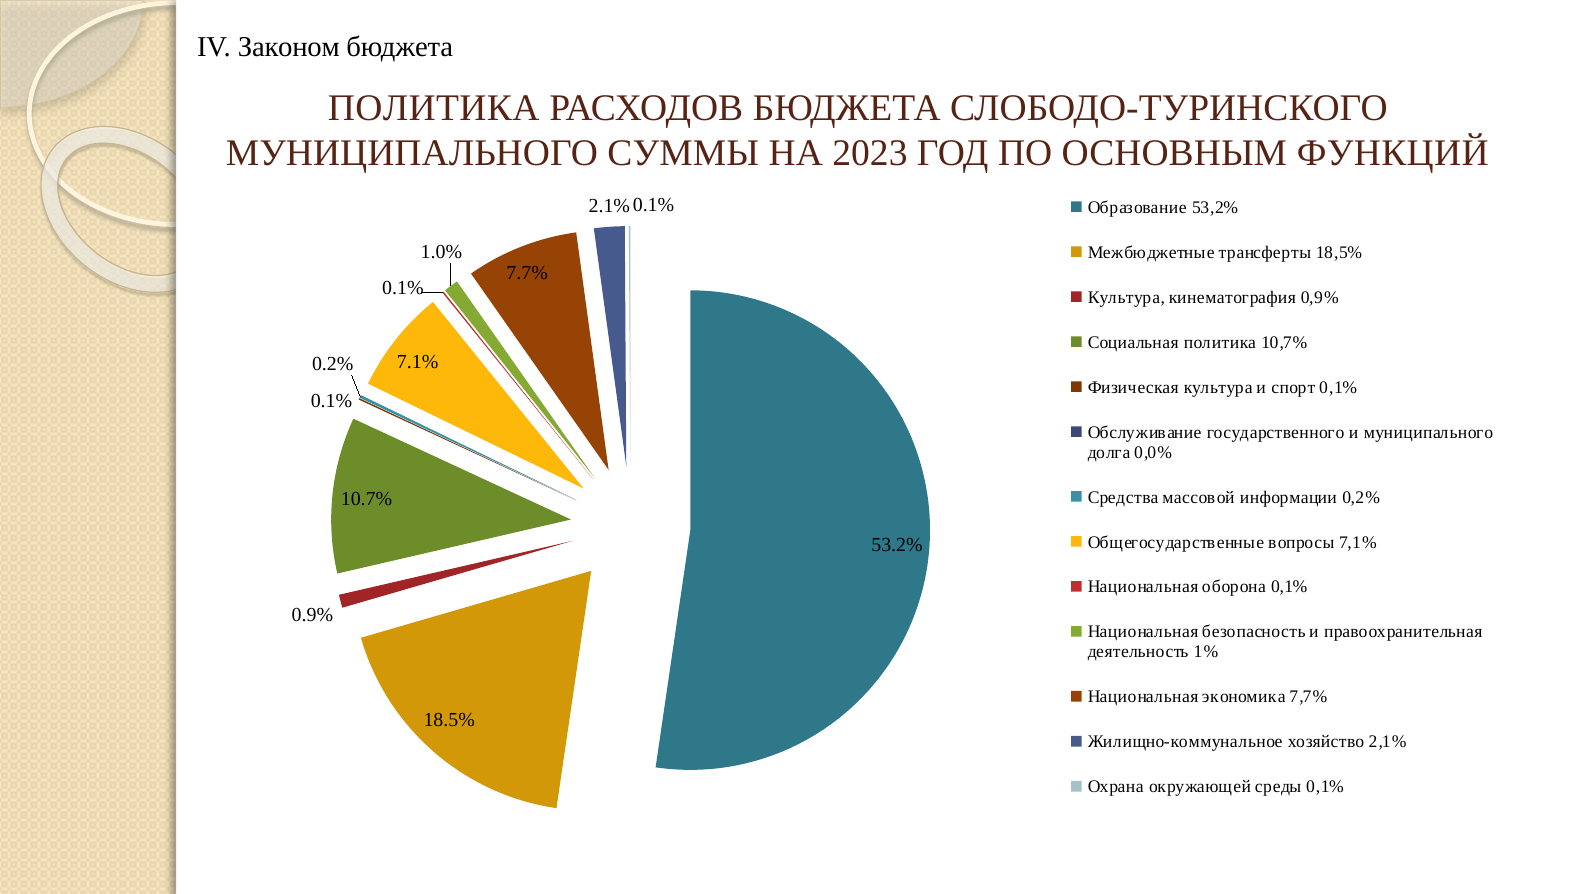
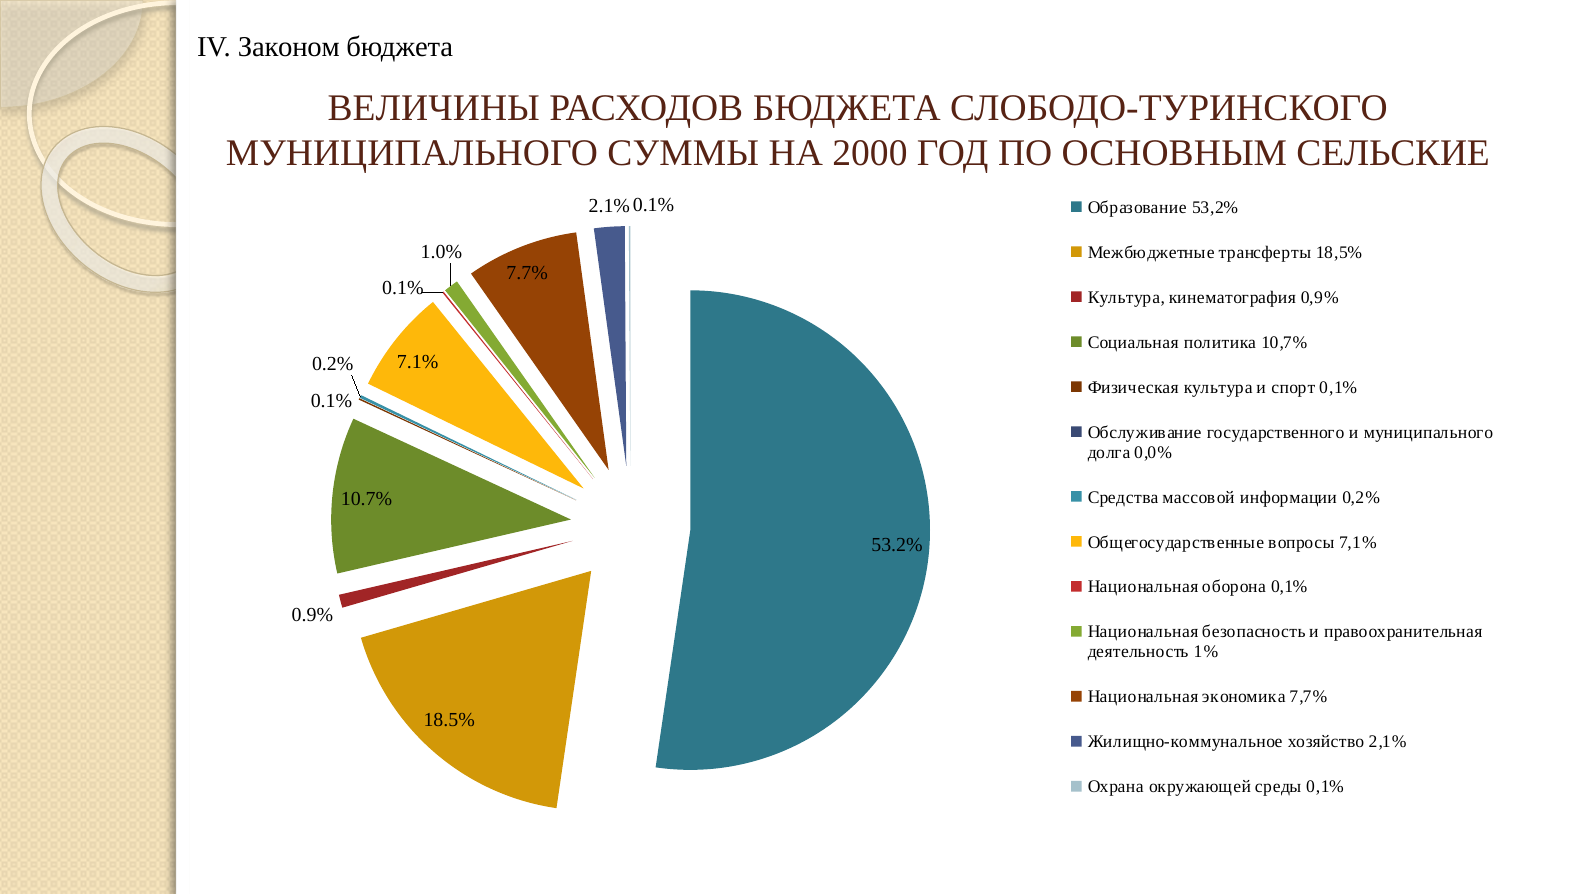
ПОЛИТИКА at (434, 108): ПОЛИТИКА -> ВЕЛИЧИНЫ
2023: 2023 -> 2000
ФУНКЦИЙ: ФУНКЦИЙ -> СЕЛЬСКИЕ
